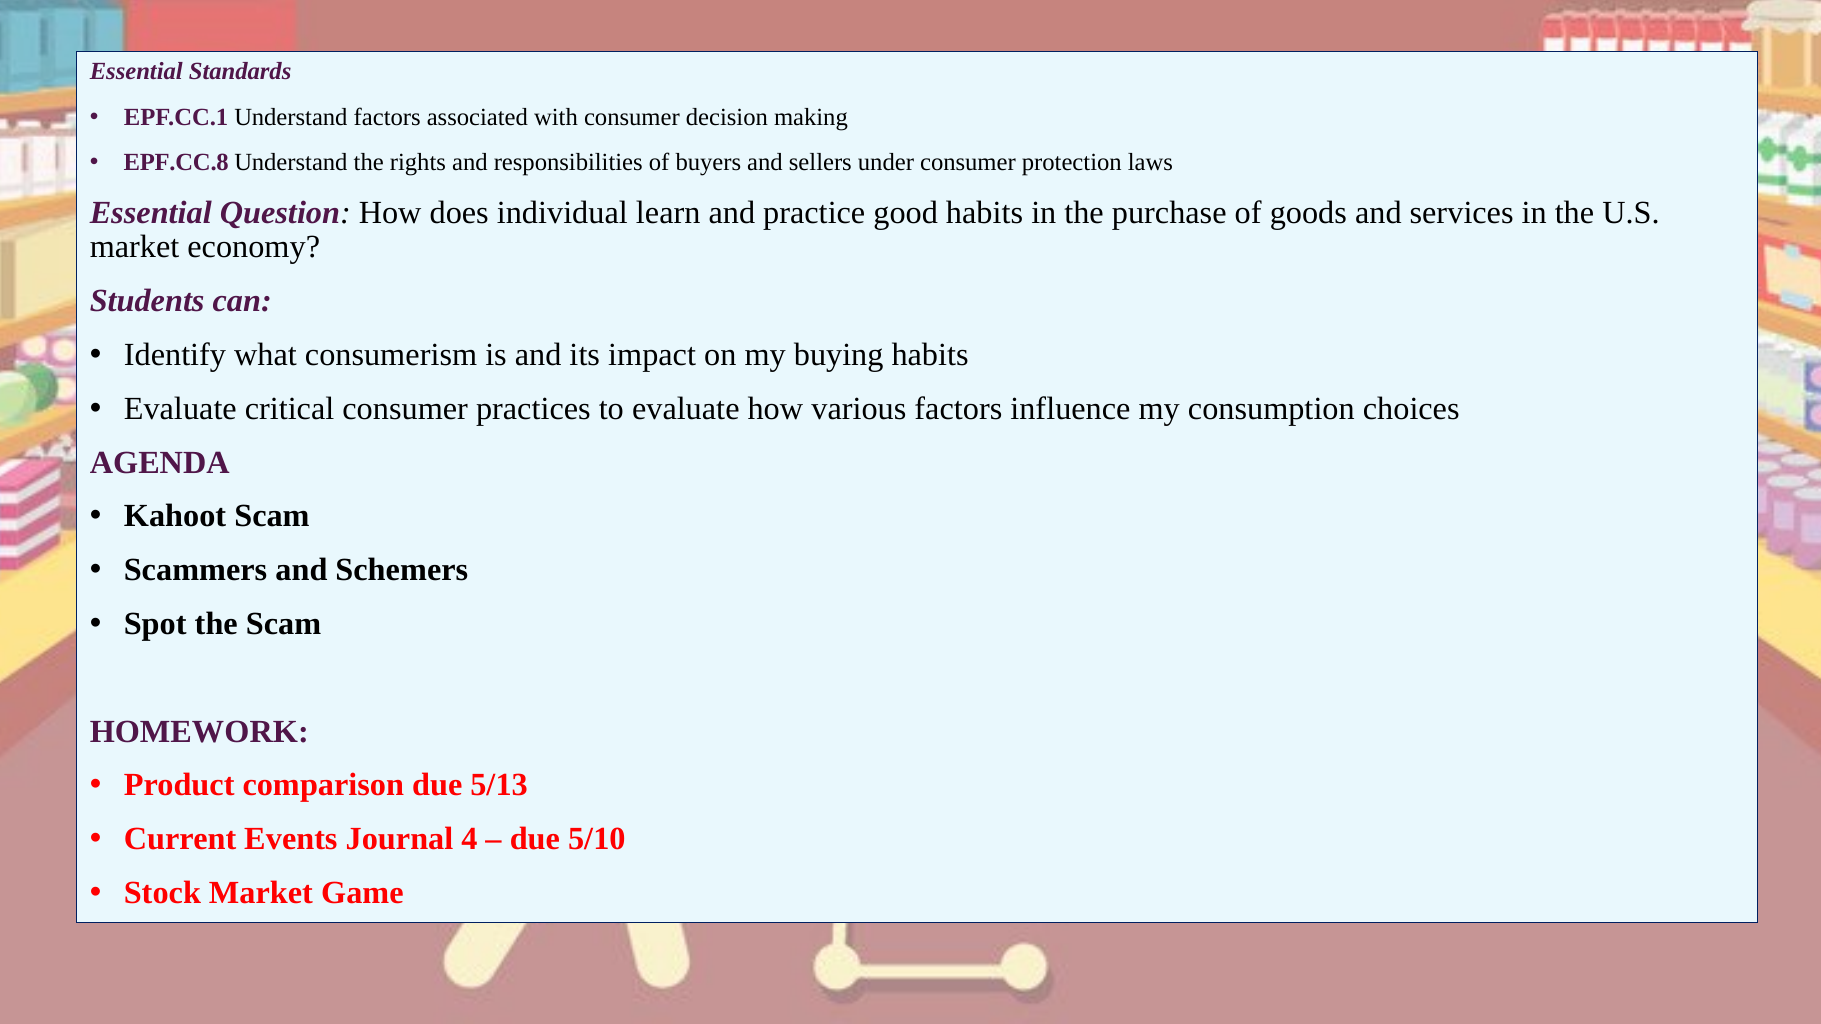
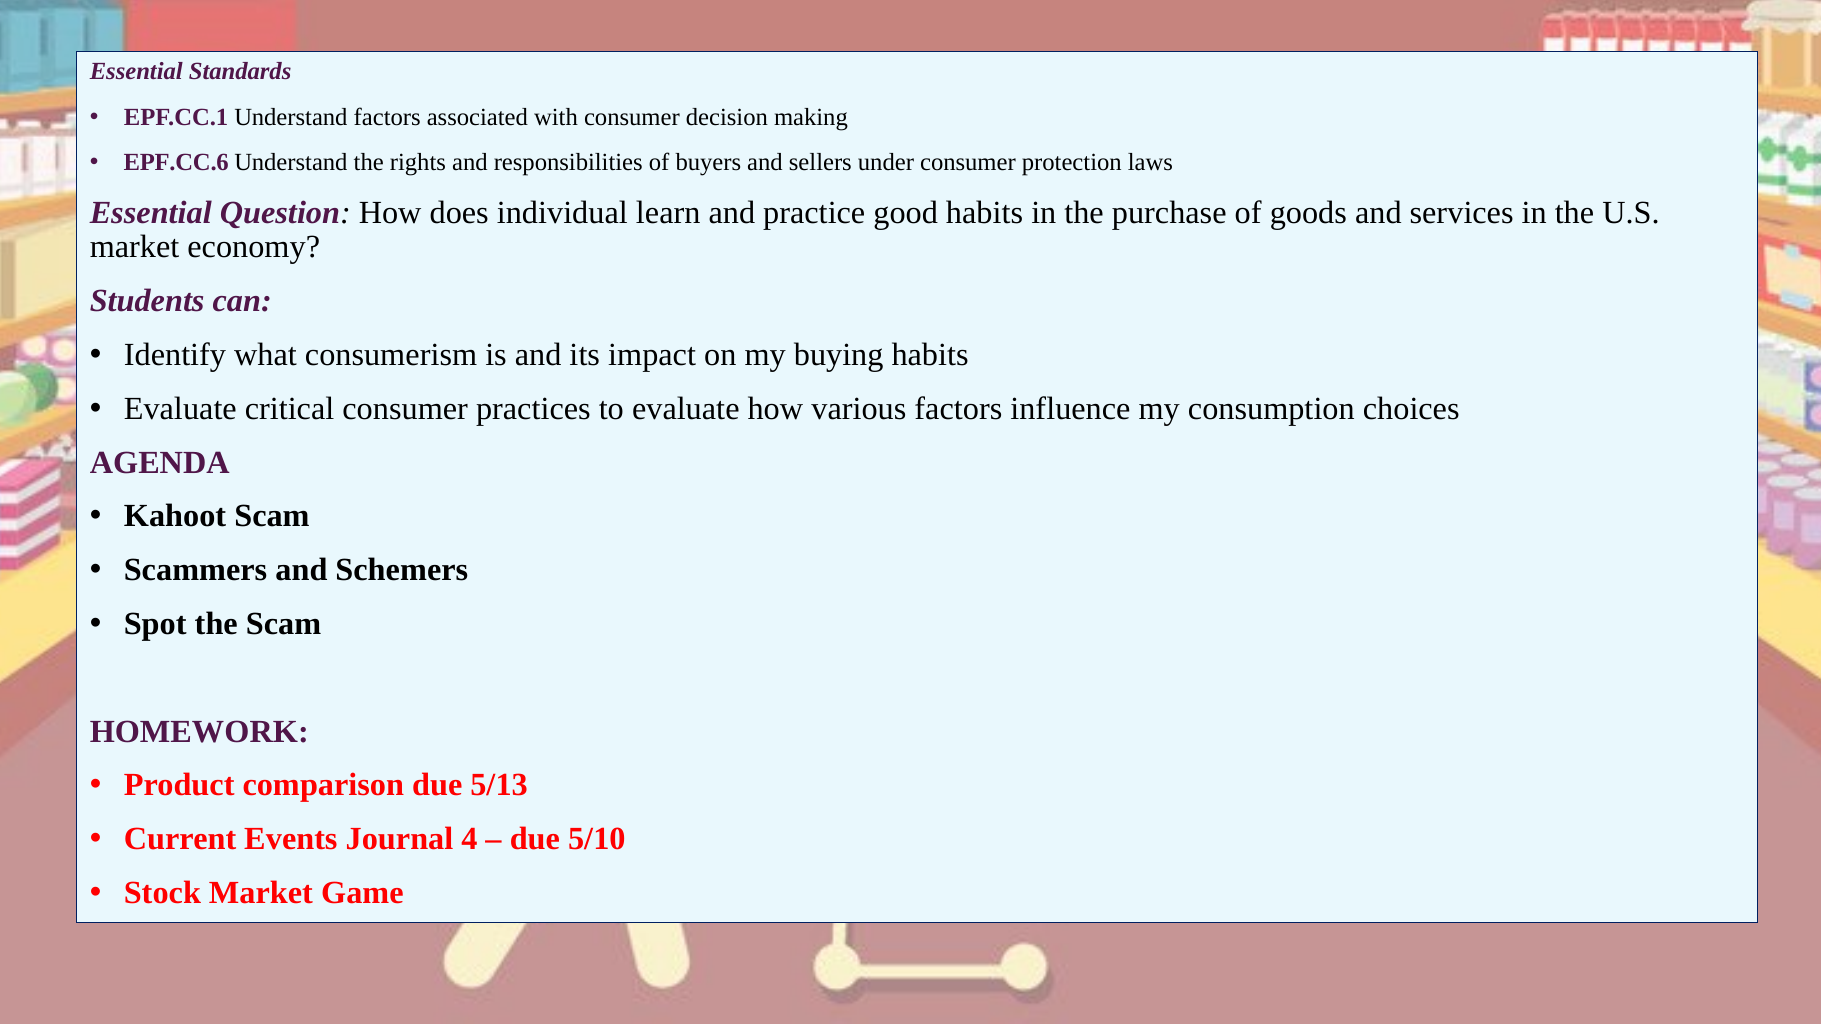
EPF.CC.8: EPF.CC.8 -> EPF.CC.6
